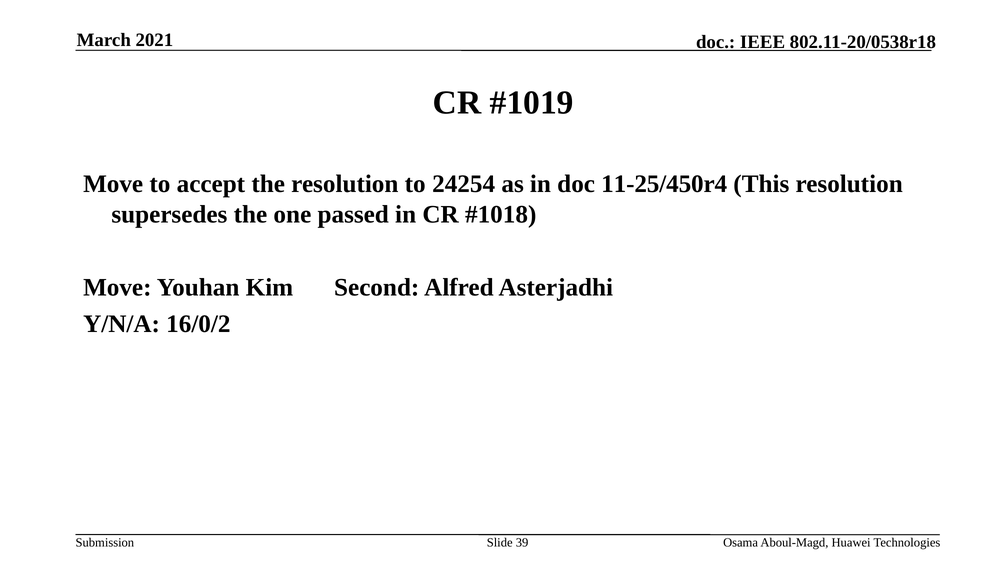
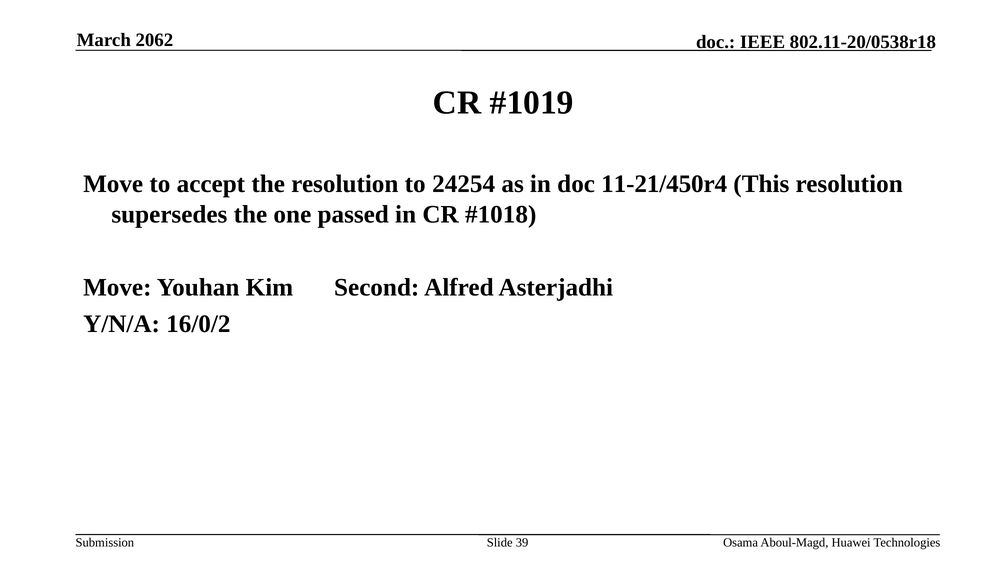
2021: 2021 -> 2062
11-25/450r4: 11-25/450r4 -> 11-21/450r4
